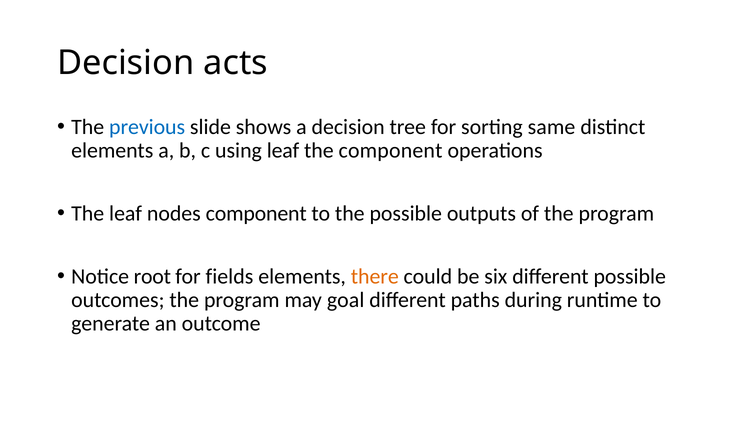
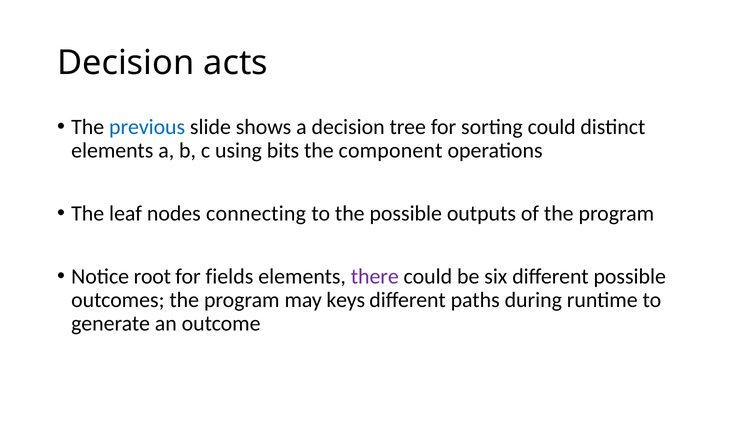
sorting same: same -> could
using leaf: leaf -> bits
nodes component: component -> connecting
there colour: orange -> purple
goal: goal -> keys
